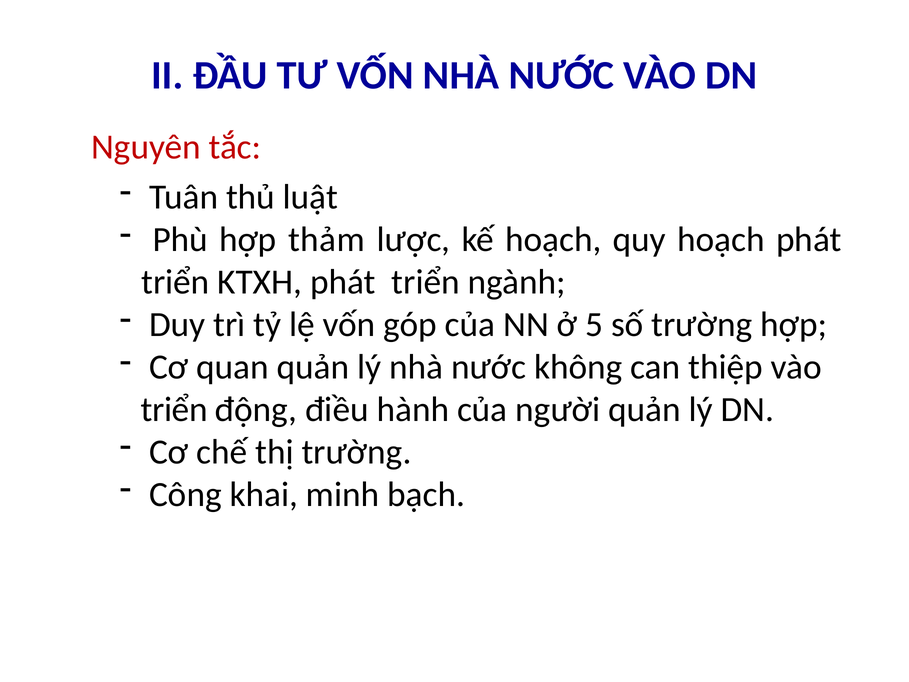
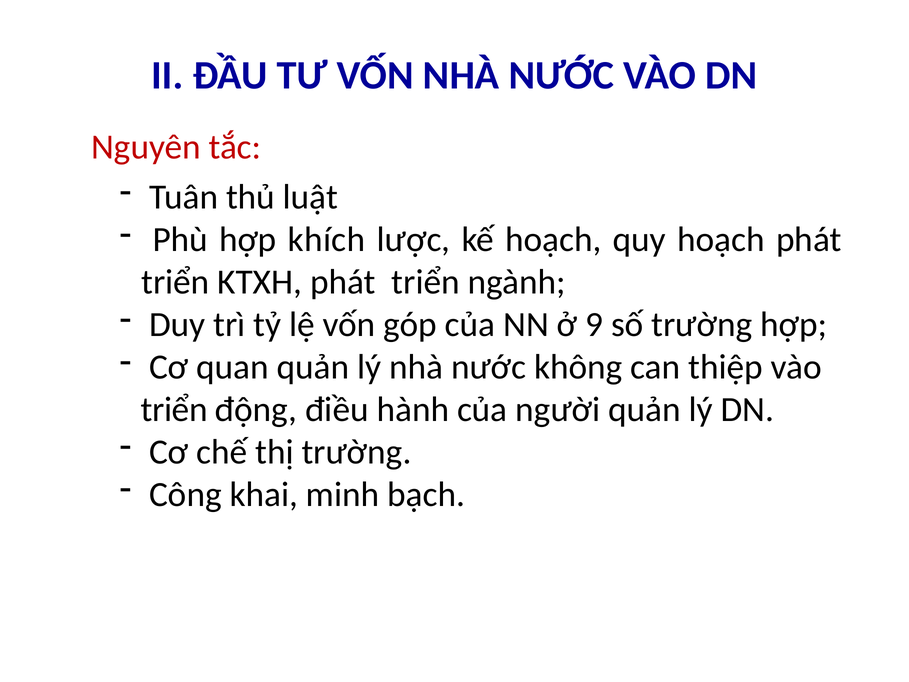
thảm: thảm -> khích
5: 5 -> 9
